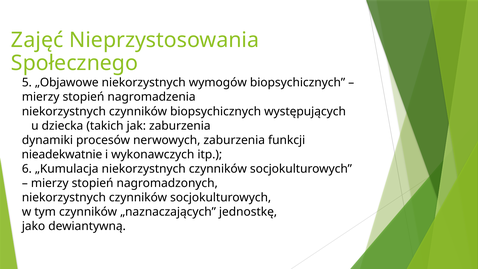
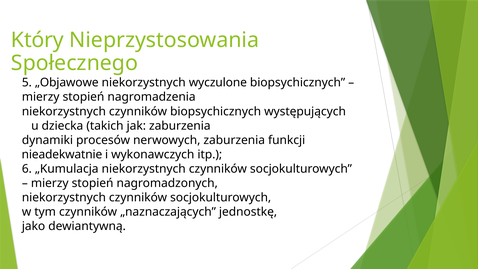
Zajęć: Zajęć -> Który
wymogów: wymogów -> wyczulone
